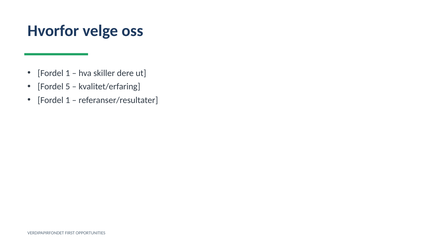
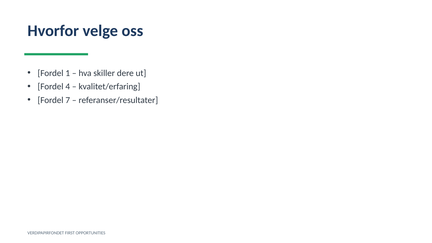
5: 5 -> 4
1 at (68, 100): 1 -> 7
